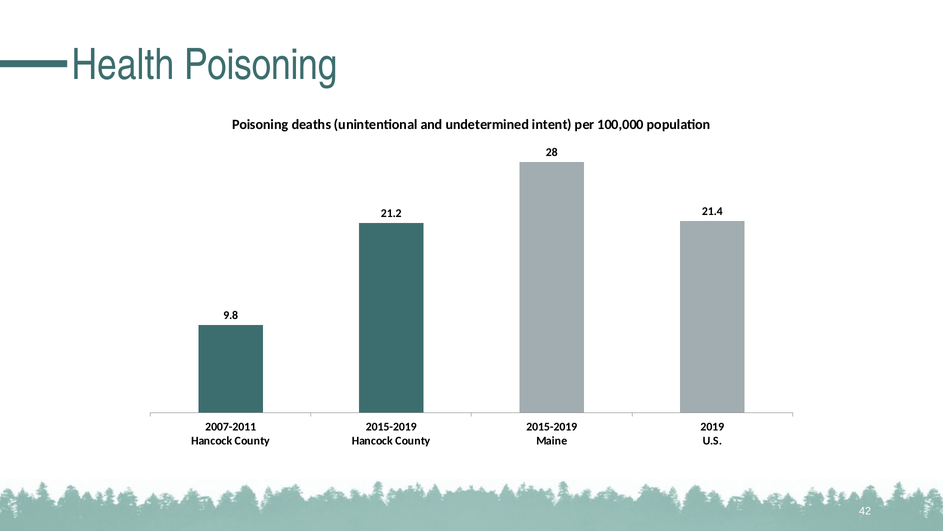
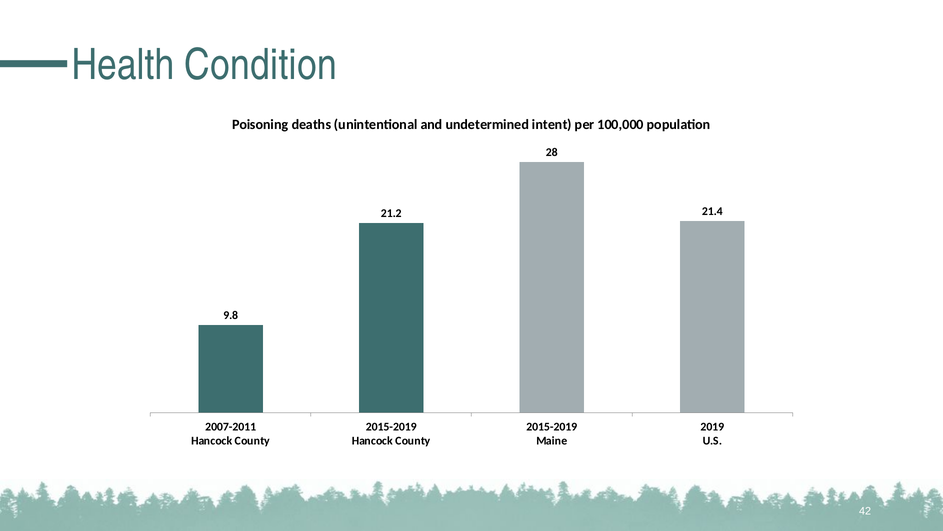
Health Poisoning: Poisoning -> Condition
